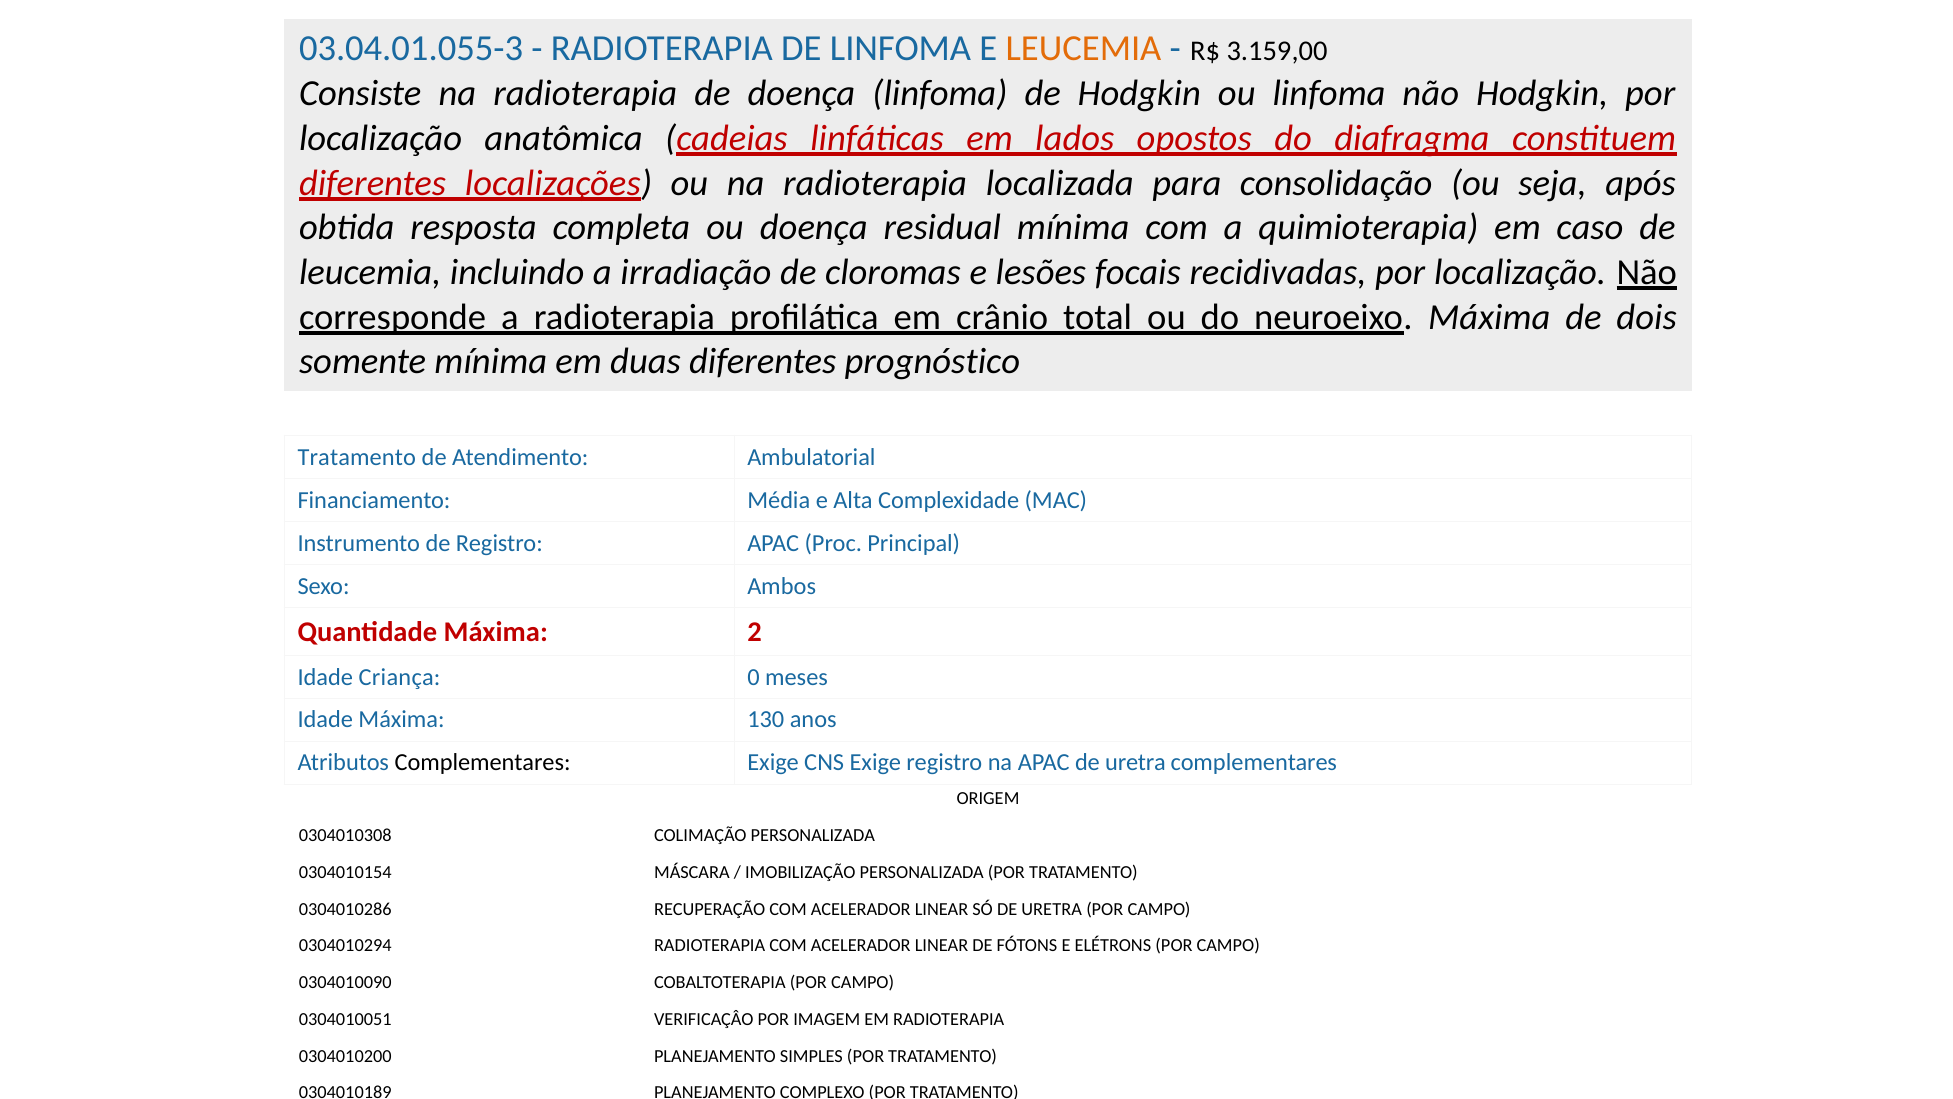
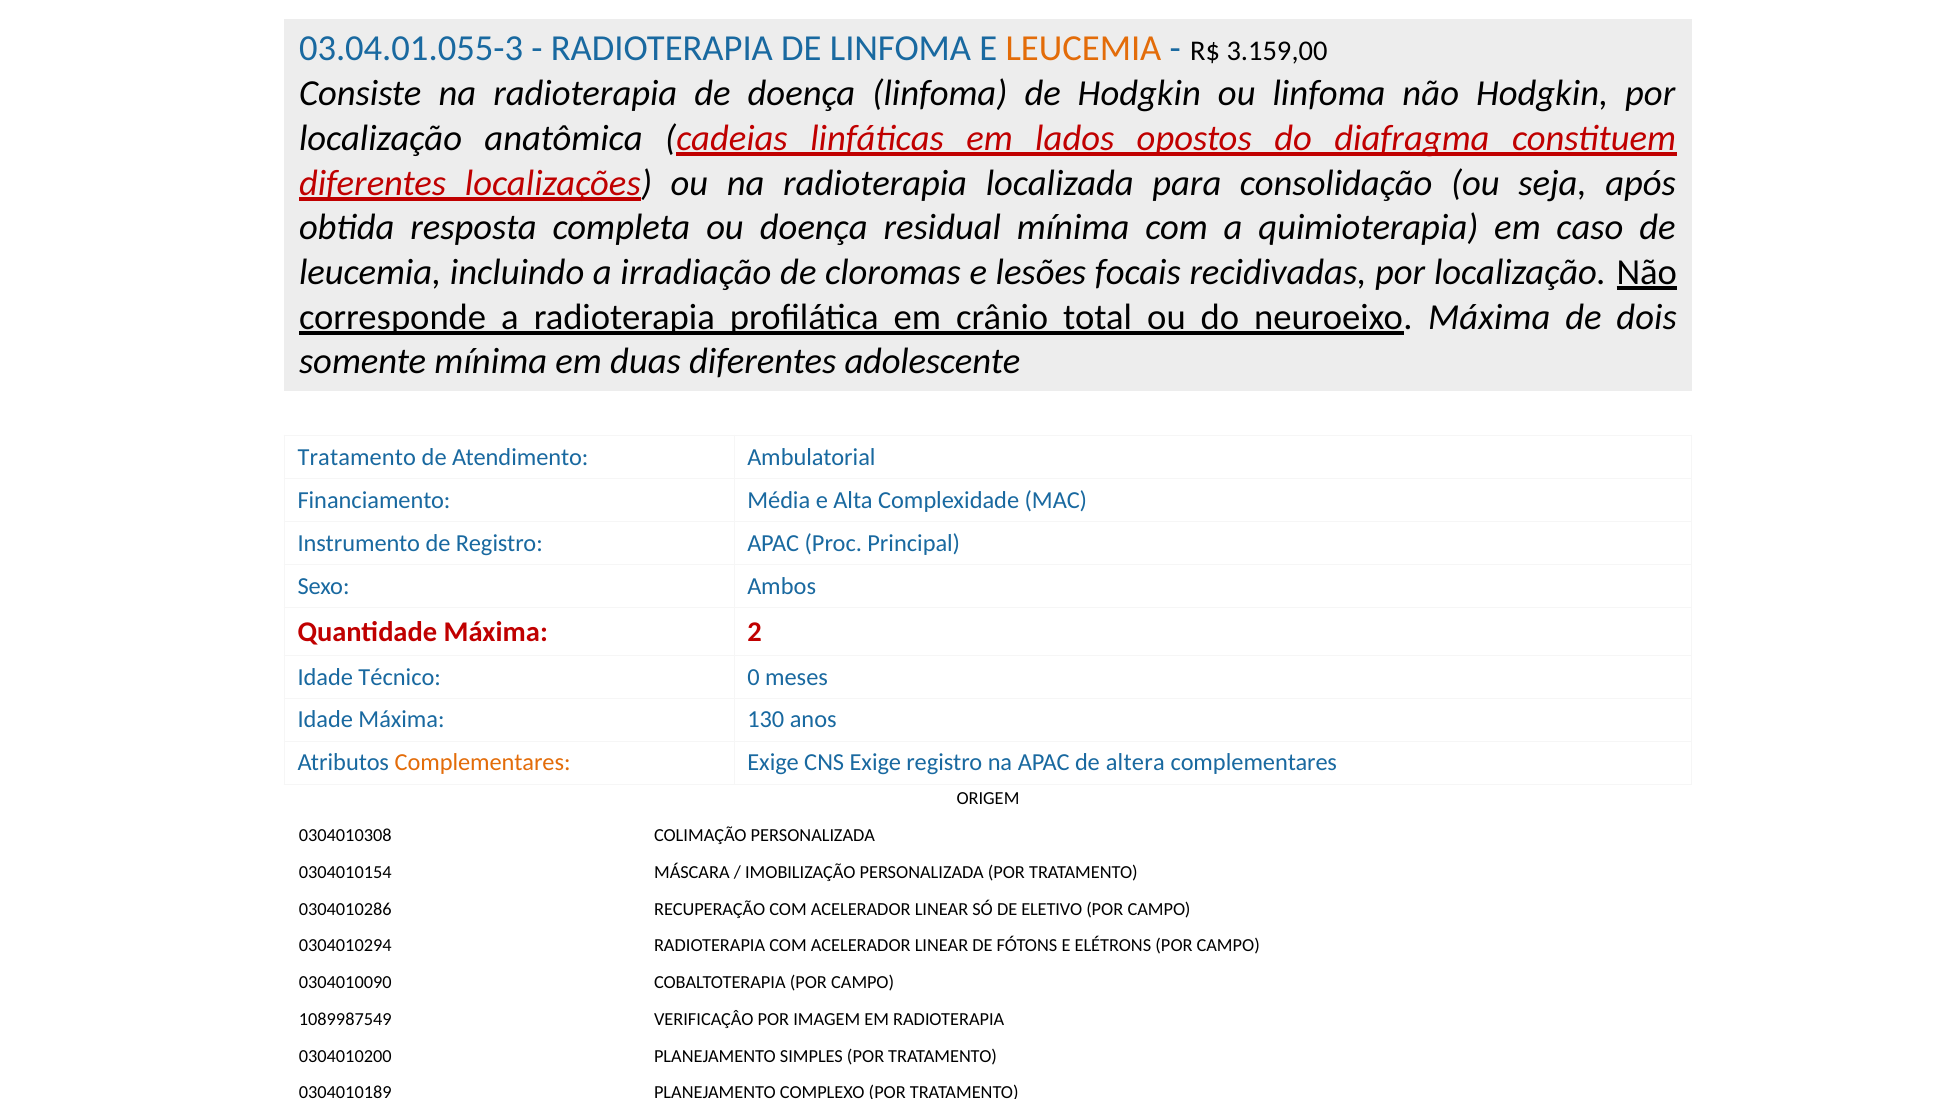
prognóstico: prognóstico -> adolescente
Criança: Criança -> Técnico
Complementares at (483, 763) colour: black -> orange
APAC de uretra: uretra -> altera
SÓ DE URETRA: URETRA -> ELETIVO
0304010051: 0304010051 -> 1089987549
